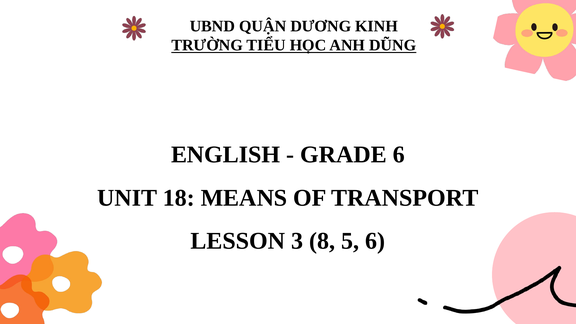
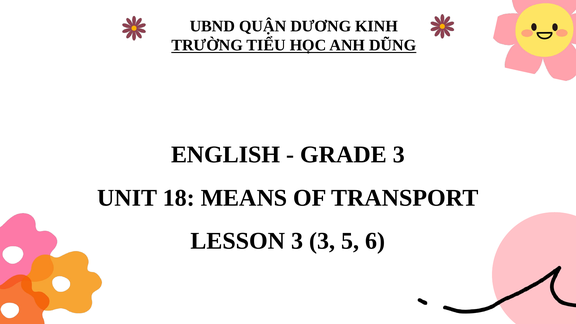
GRADE 6: 6 -> 3
3 8: 8 -> 3
